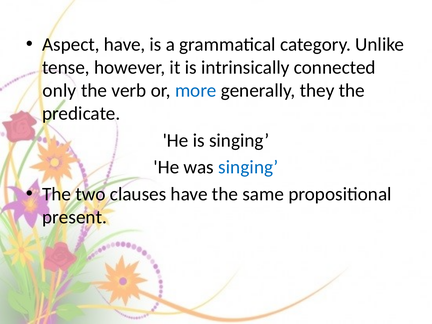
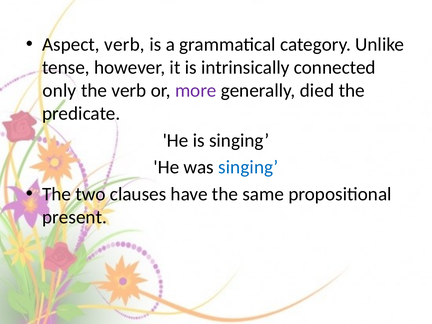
Aspect have: have -> verb
more colour: blue -> purple
they: they -> died
